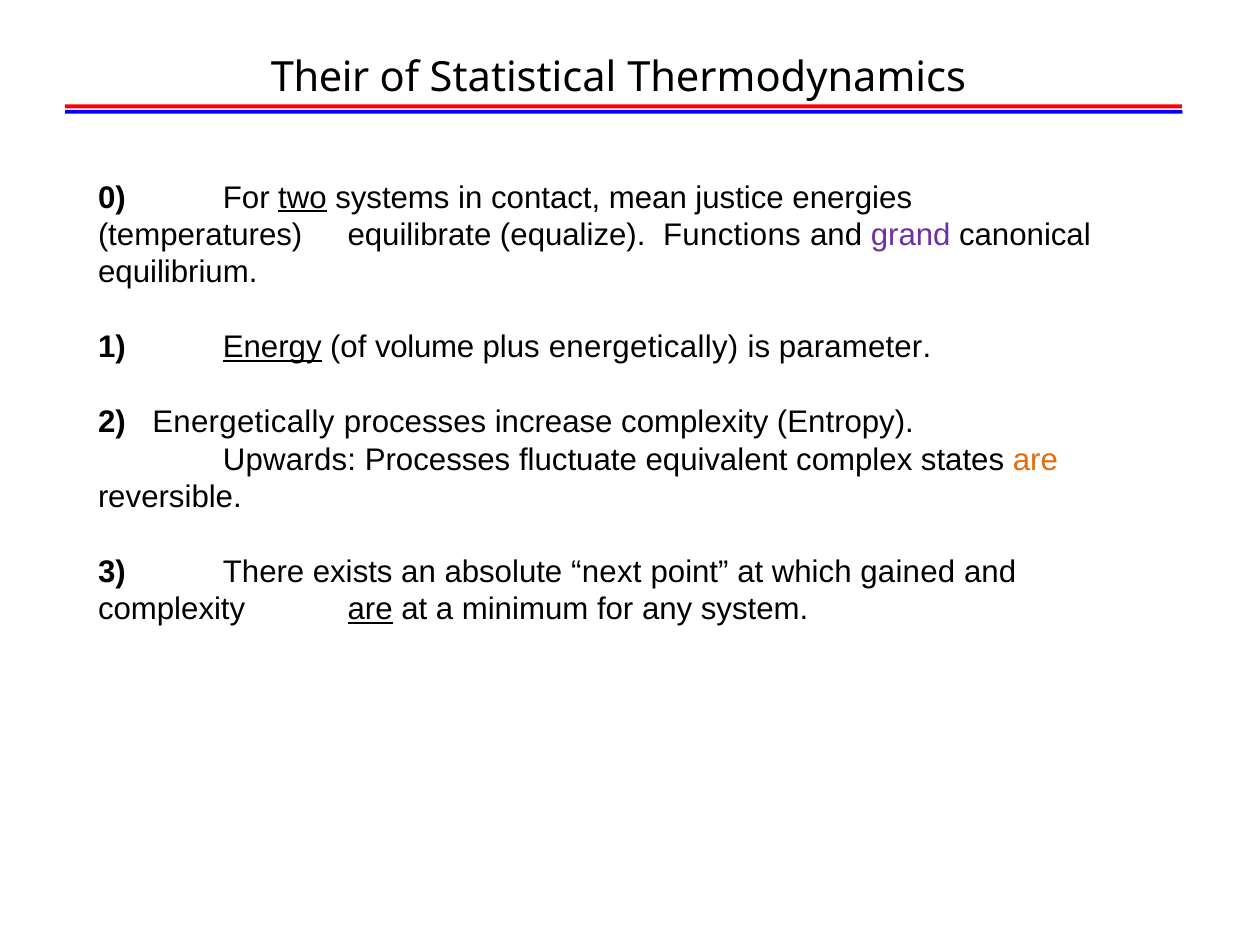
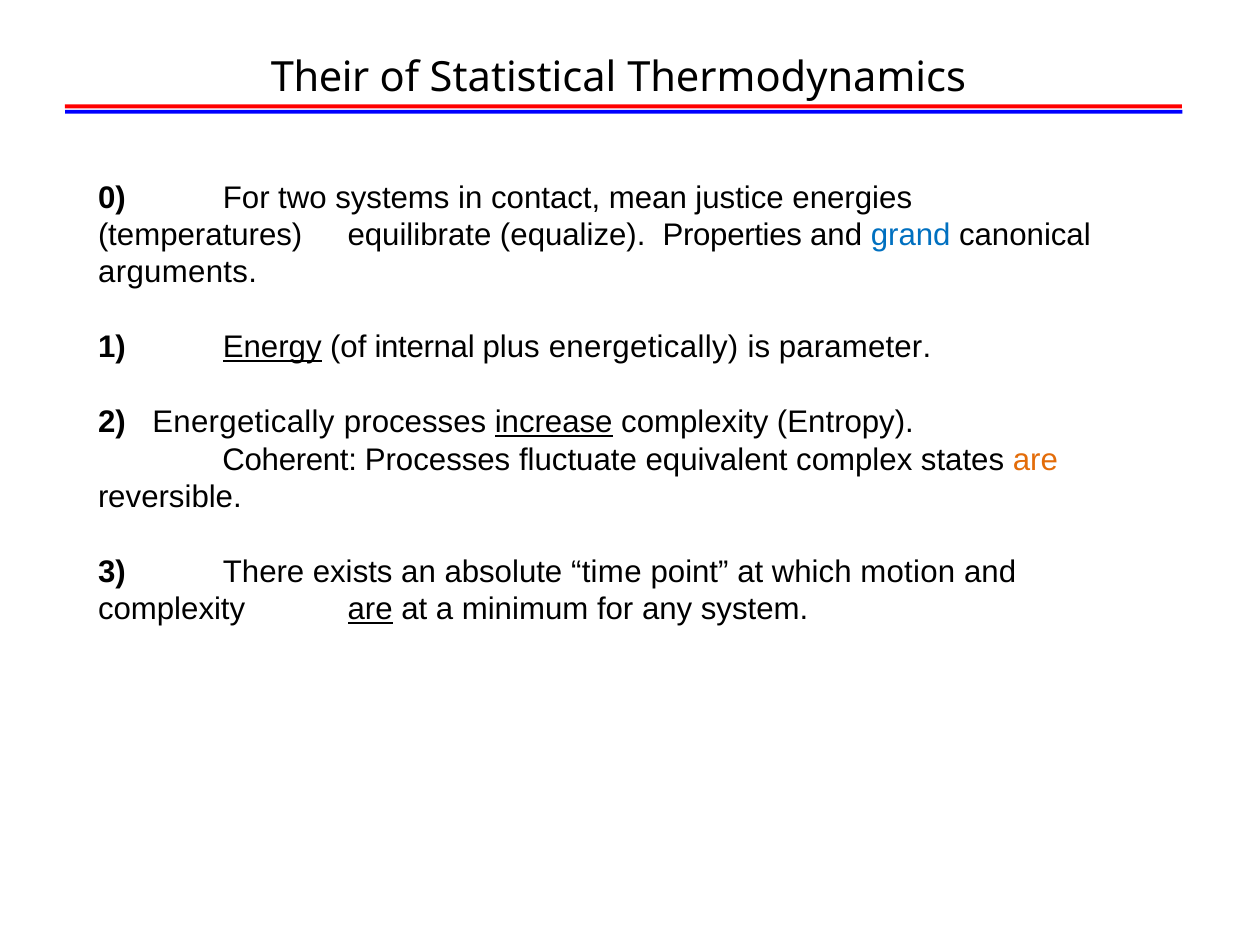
two underline: present -> none
Functions: Functions -> Properties
grand colour: purple -> blue
equilibrium: equilibrium -> arguments
volume: volume -> internal
increase underline: none -> present
Upwards: Upwards -> Coherent
next: next -> time
gained: gained -> motion
